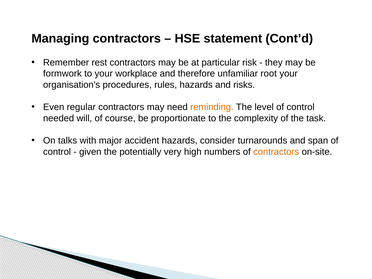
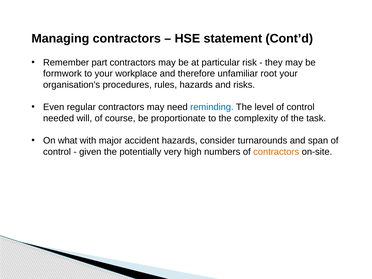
rest: rest -> part
reminding colour: orange -> blue
talks: talks -> what
